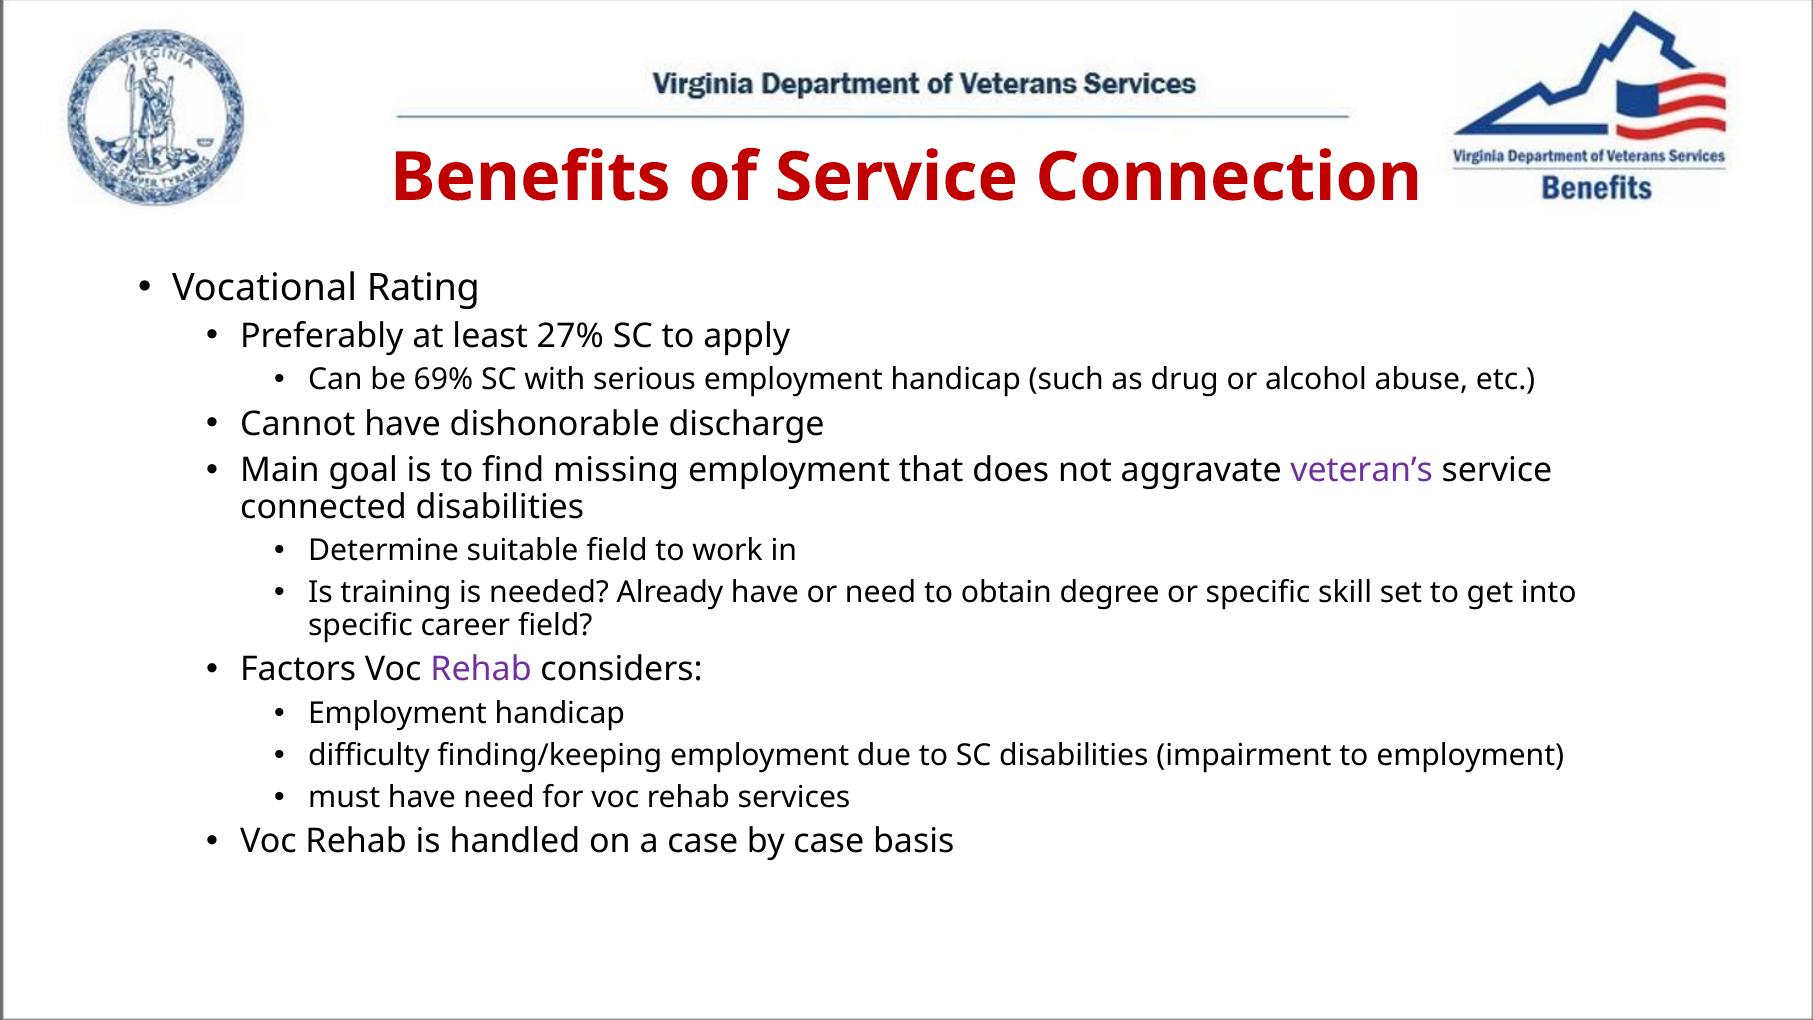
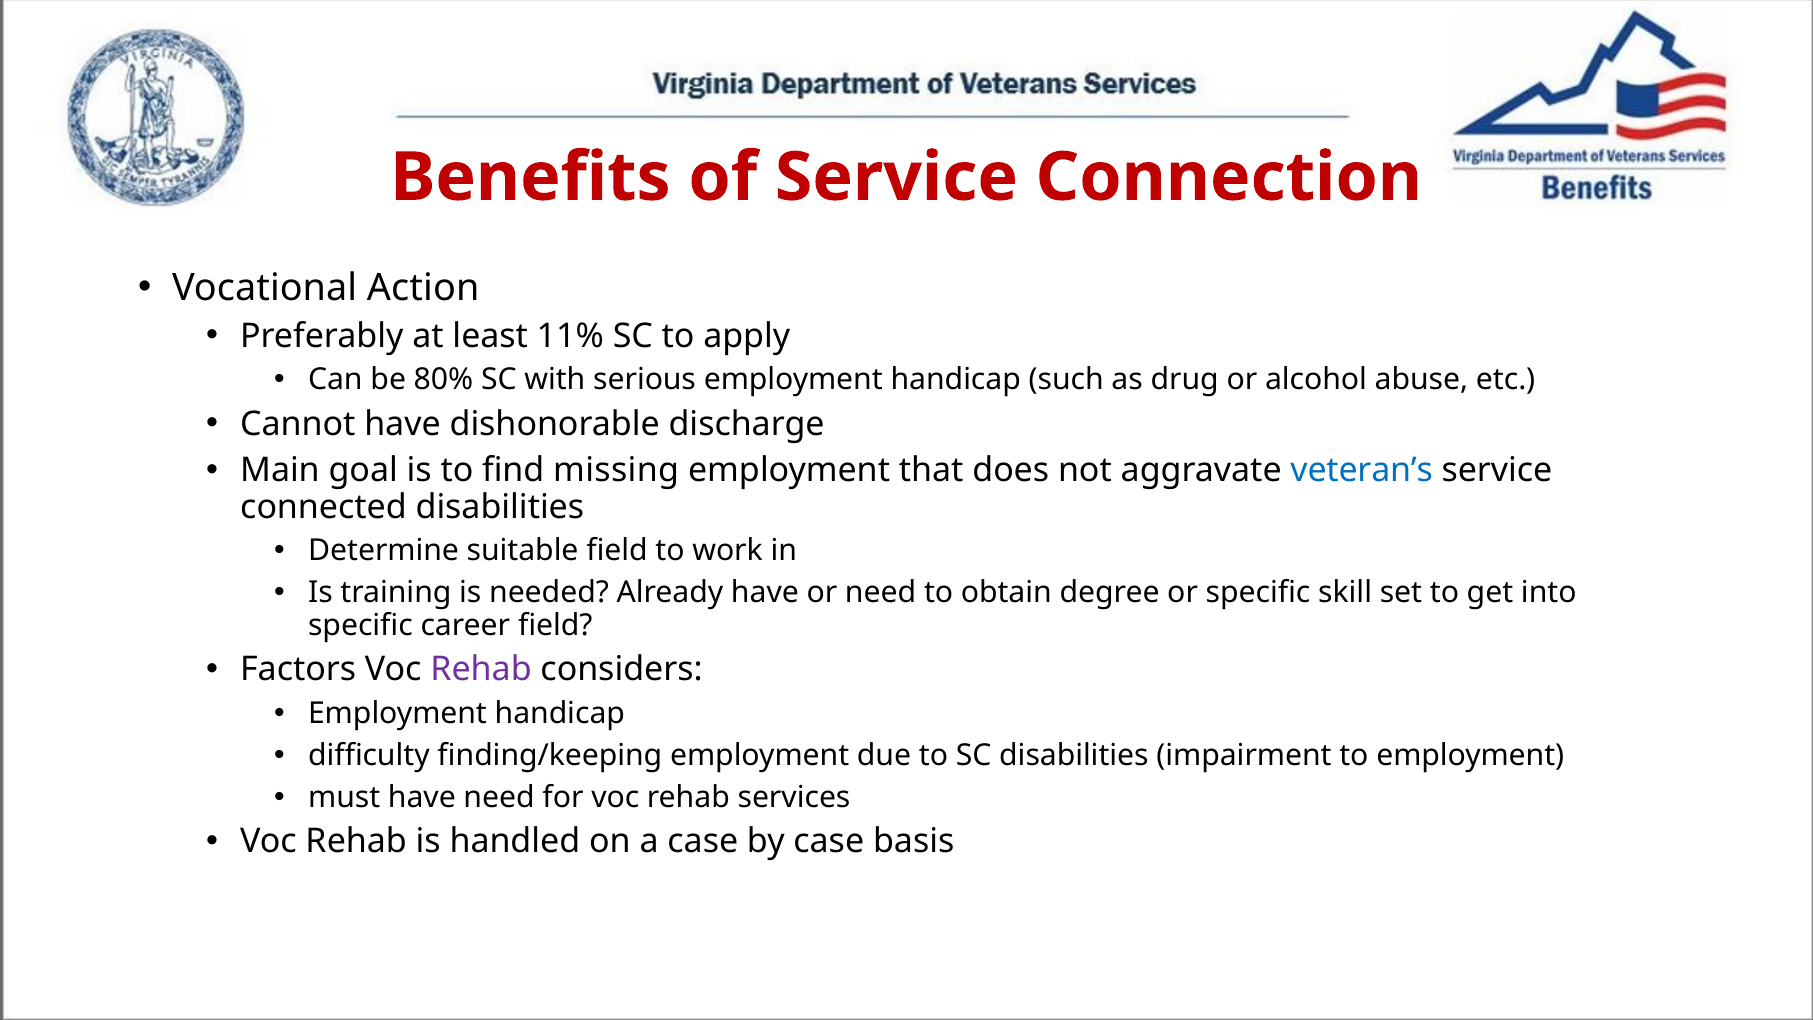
Rating: Rating -> Action
27%: 27% -> 11%
69%: 69% -> 80%
veteran’s colour: purple -> blue
